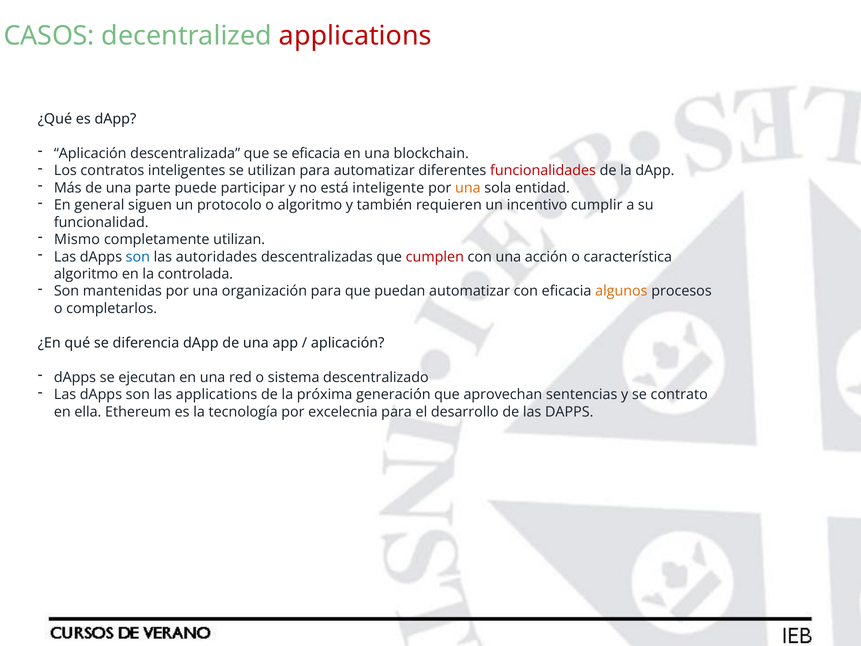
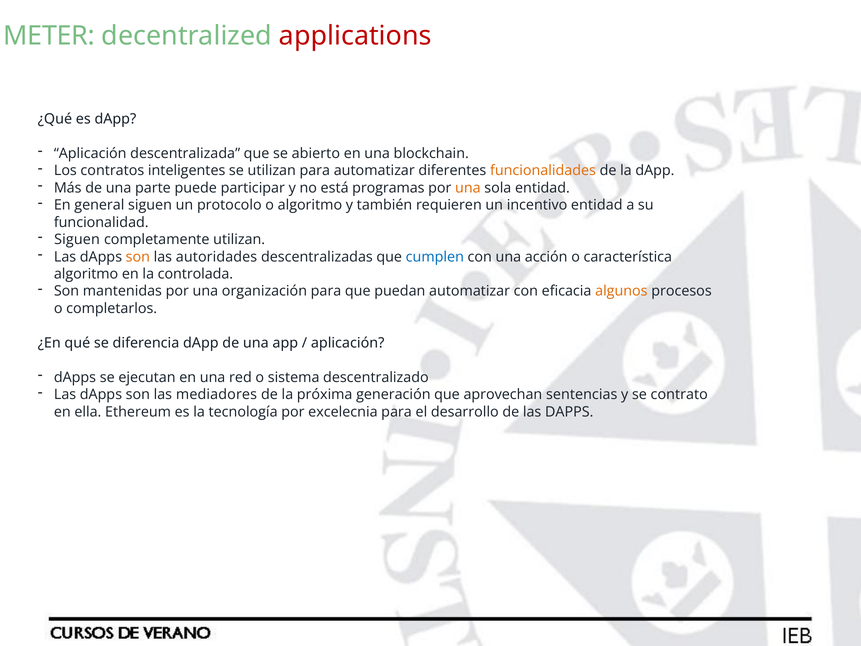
CASOS: CASOS -> METER
se eficacia: eficacia -> abierto
funcionalidades colour: red -> orange
inteligente: inteligente -> programas
incentivo cumplir: cumplir -> entidad
Mismo at (77, 239): Mismo -> Siguen
son at (138, 257) colour: blue -> orange
cumplen colour: red -> blue
las applications: applications -> mediadores
